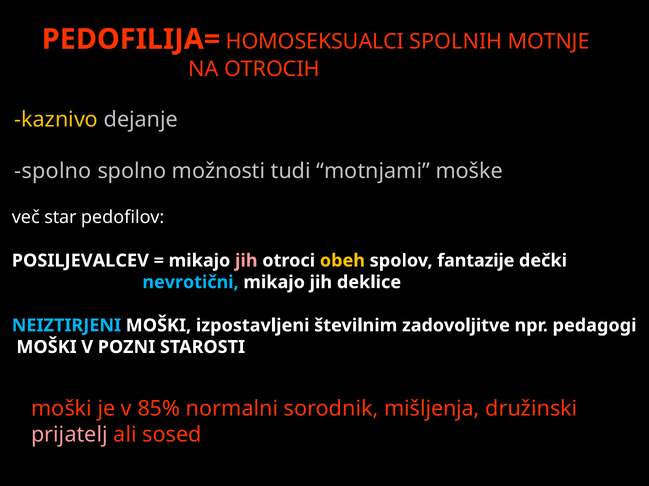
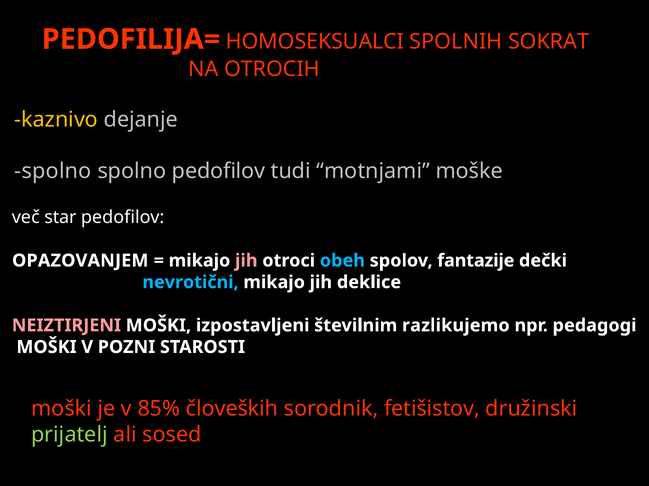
MOTNJE: MOTNJE -> SOKRAT
spolno možnosti: možnosti -> pedofilov
POSILJEVALCEV: POSILJEVALCEV -> OPAZOVANJEM
obeh colour: yellow -> light blue
NEIZTIRJENI colour: light blue -> pink
zadovoljitve: zadovoljitve -> razlikujemo
normalni: normalni -> človeških
mišljenja: mišljenja -> fetišistov
prijatelj colour: pink -> light green
